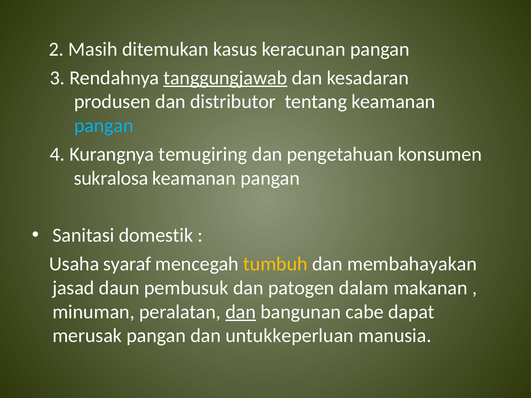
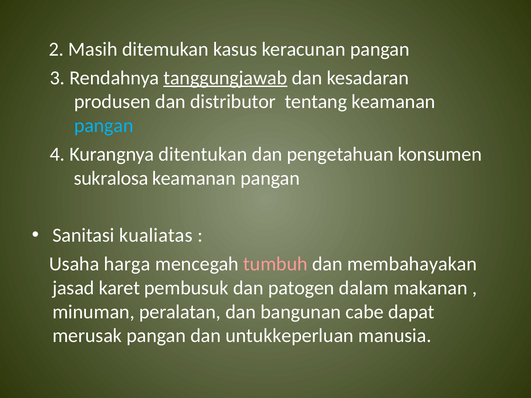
temugiring: temugiring -> ditentukan
domestik: domestik -> kualiatas
syaraf: syaraf -> harga
tumbuh colour: yellow -> pink
daun: daun -> karet
dan at (241, 312) underline: present -> none
